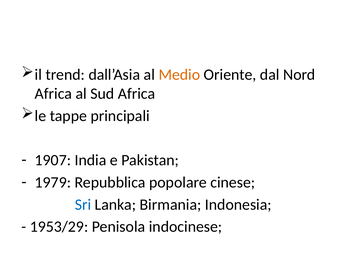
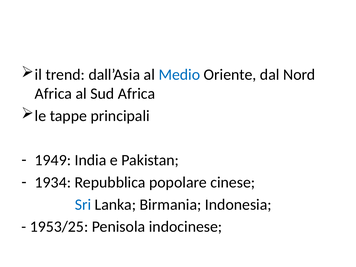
Medio colour: orange -> blue
1907: 1907 -> 1949
1979: 1979 -> 1934
1953/29: 1953/29 -> 1953/25
